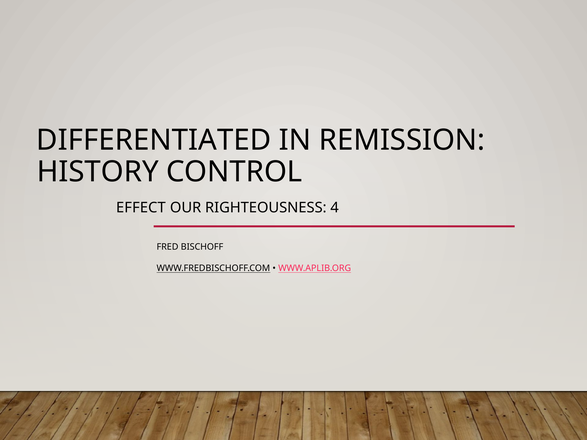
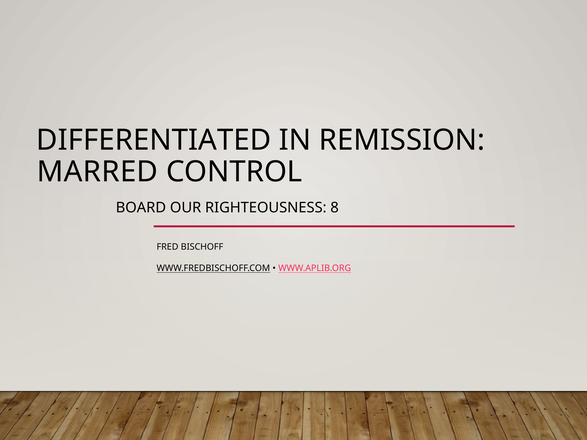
HISTORY: HISTORY -> MARRED
EFFECT: EFFECT -> BOARD
4: 4 -> 8
